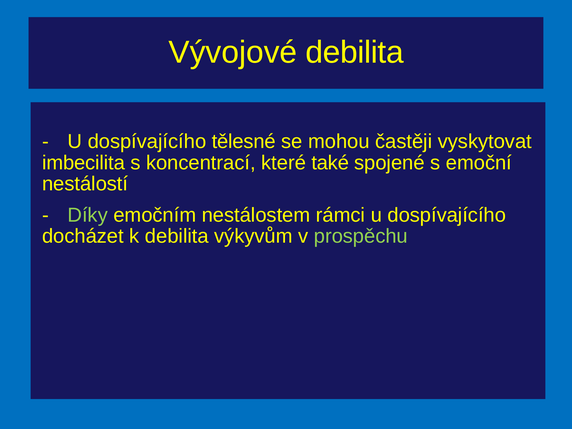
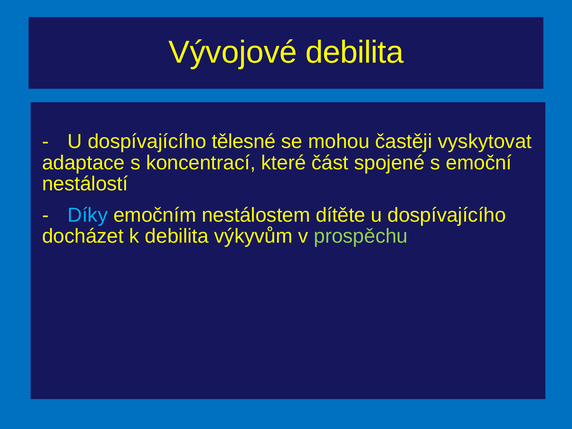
imbecilita: imbecilita -> adaptace
také: také -> část
Díky colour: light green -> light blue
rámci: rámci -> dítěte
